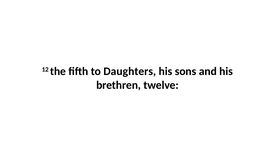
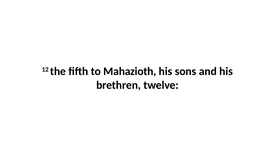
Daughters: Daughters -> Mahazioth
